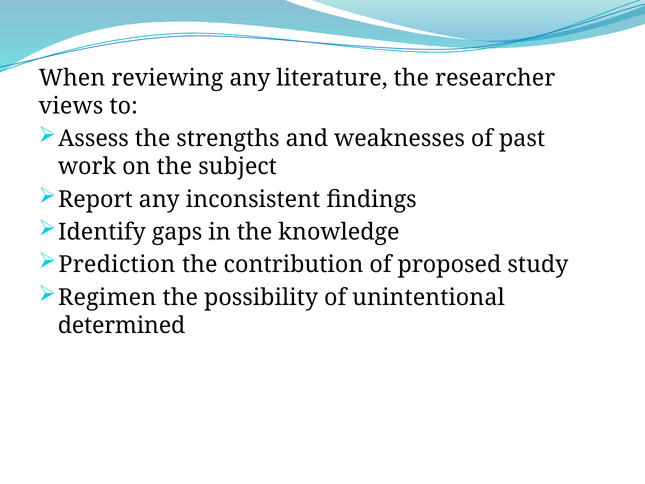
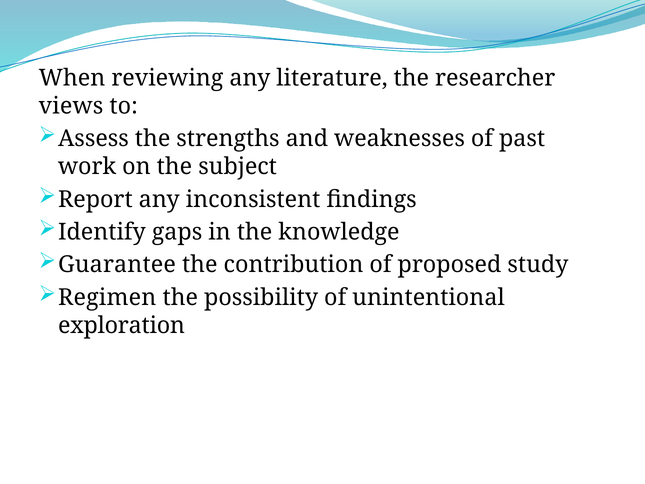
Prediction: Prediction -> Guarantee
determined: determined -> exploration
